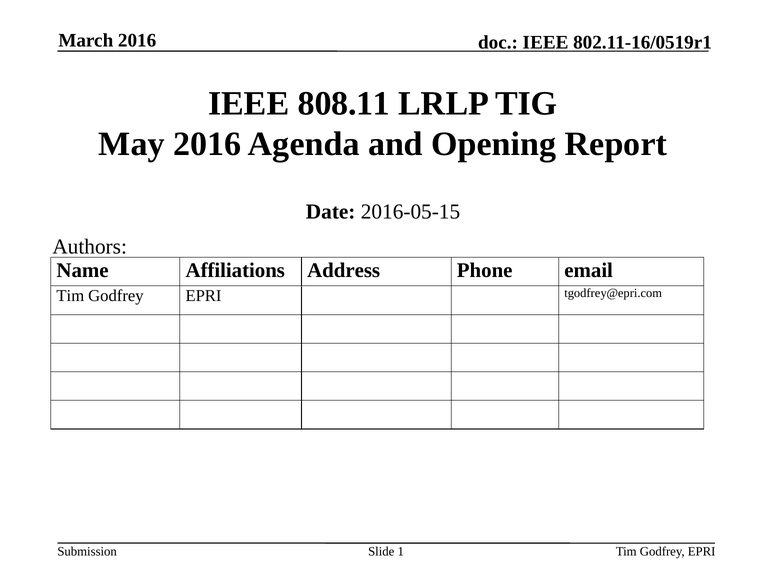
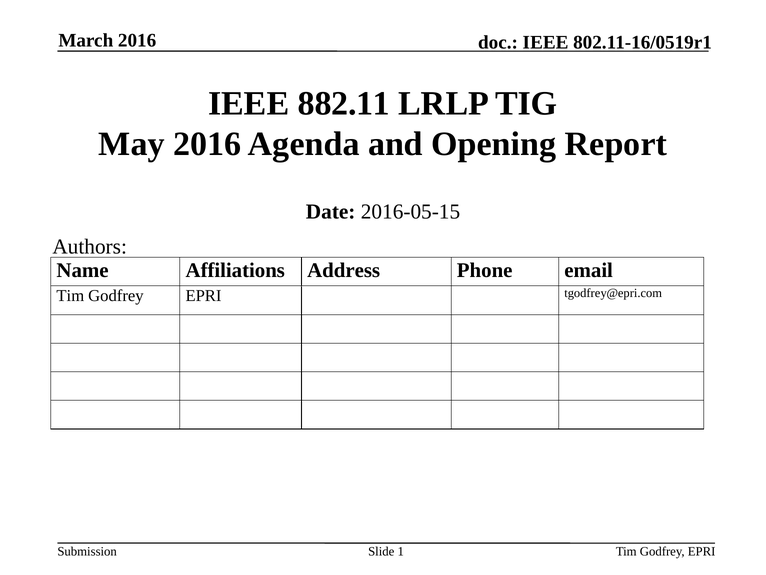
808.11: 808.11 -> 882.11
